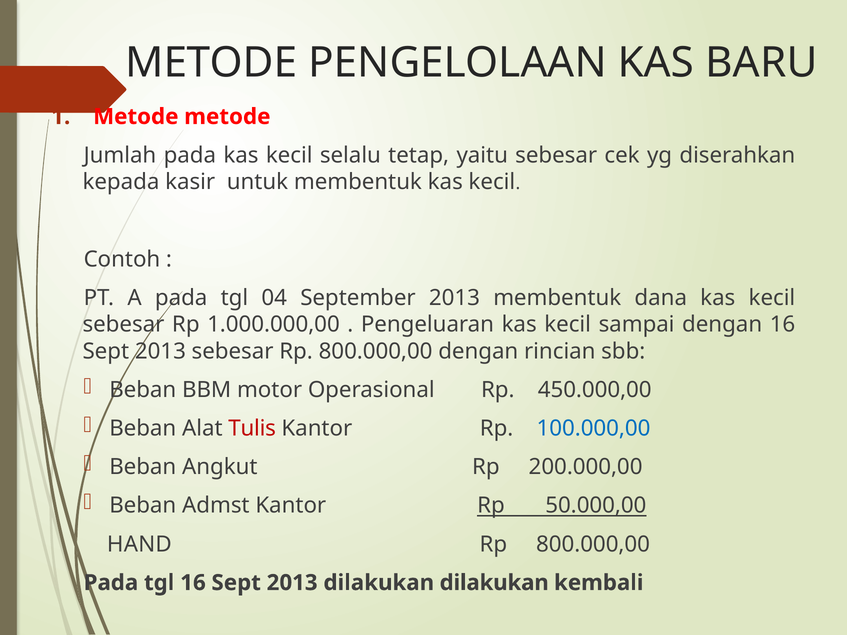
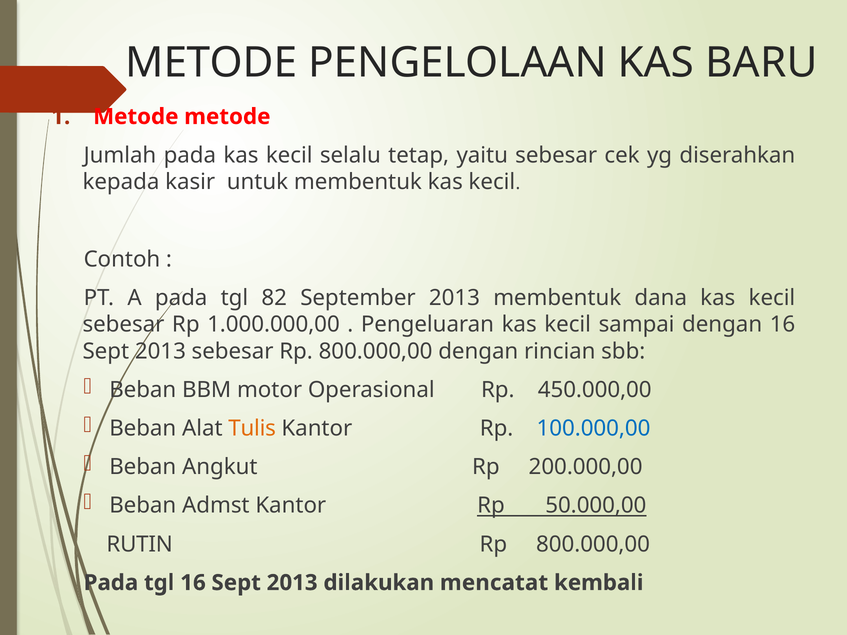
04: 04 -> 82
Tulis colour: red -> orange
HAND: HAND -> RUTIN
dilakukan dilakukan: dilakukan -> mencatat
